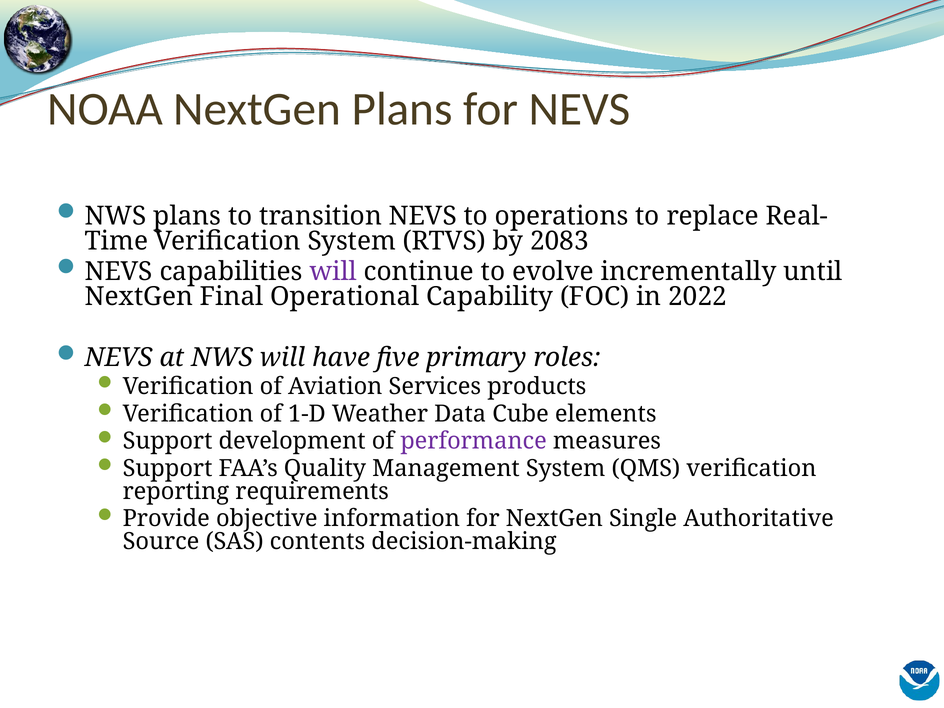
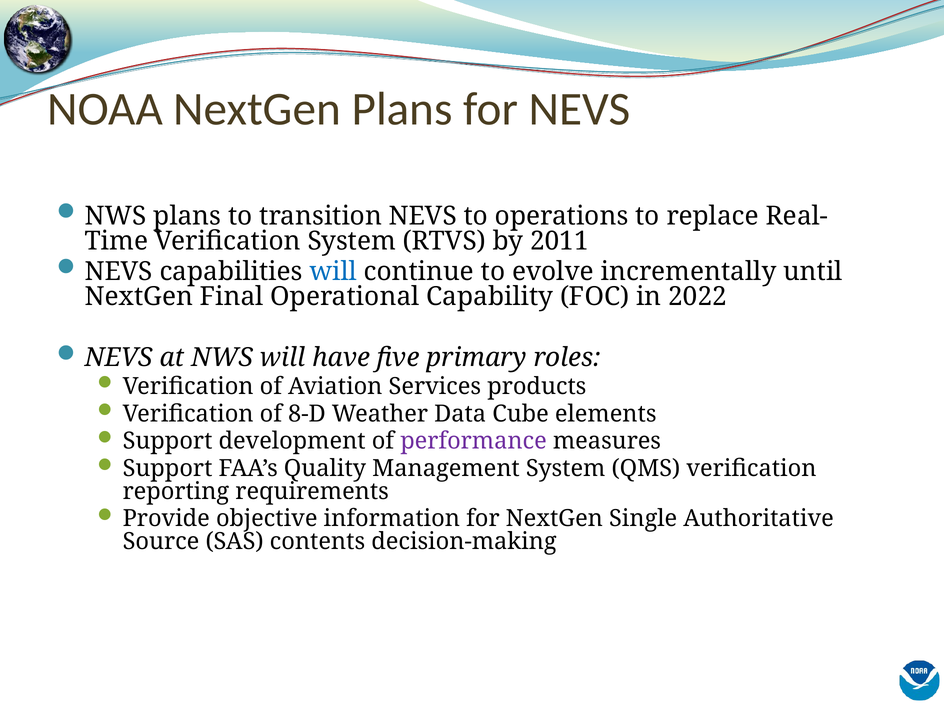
2083: 2083 -> 2011
will at (333, 272) colour: purple -> blue
1-D: 1-D -> 8-D
